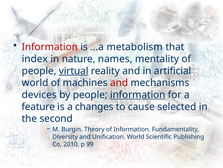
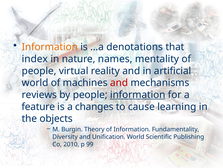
Information at (50, 47) colour: red -> orange
metabolism: metabolism -> denotations
virtual underline: present -> none
devices: devices -> reviews
selected: selected -> learning
second: second -> objects
